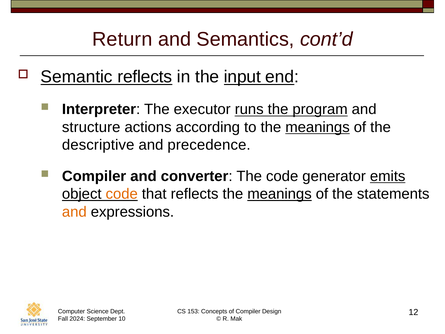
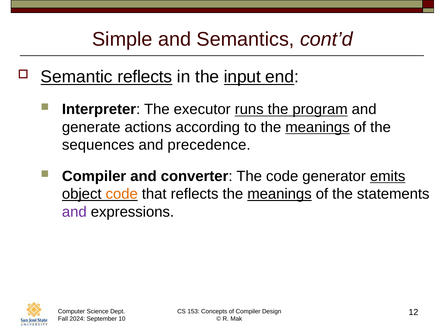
Return: Return -> Simple
structure: structure -> generate
descriptive: descriptive -> sequences
and at (74, 212) colour: orange -> purple
